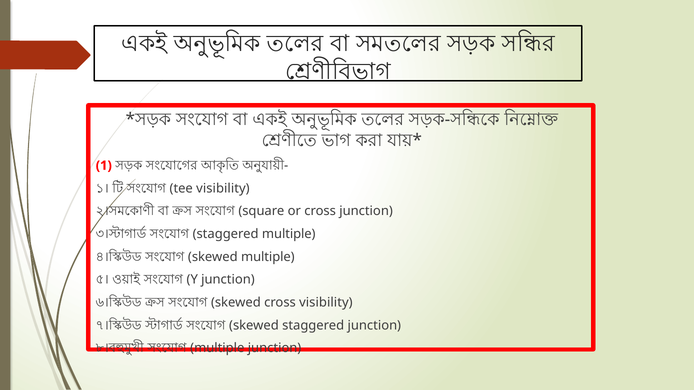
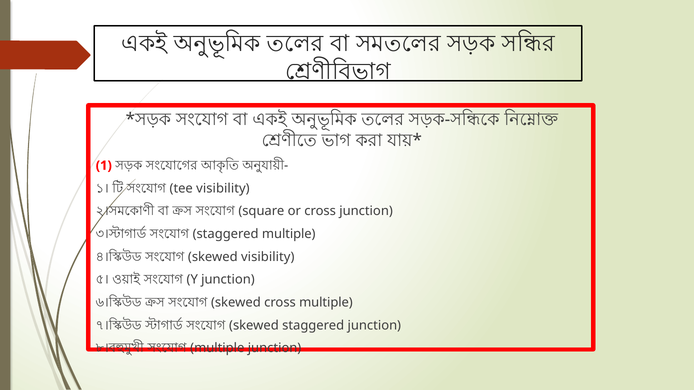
skewed multiple: multiple -> visibility
cross visibility: visibility -> multiple
